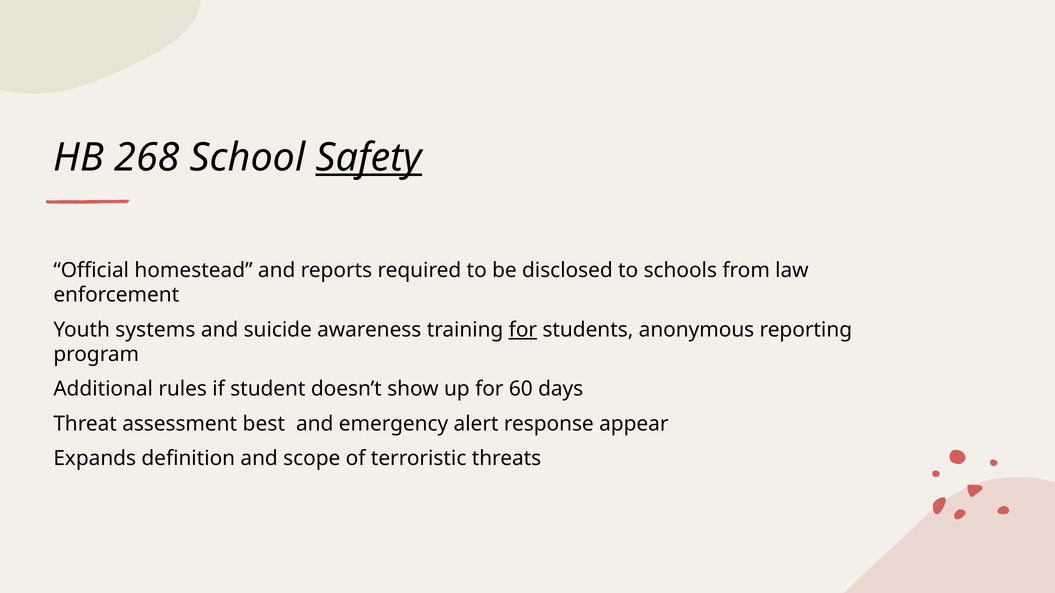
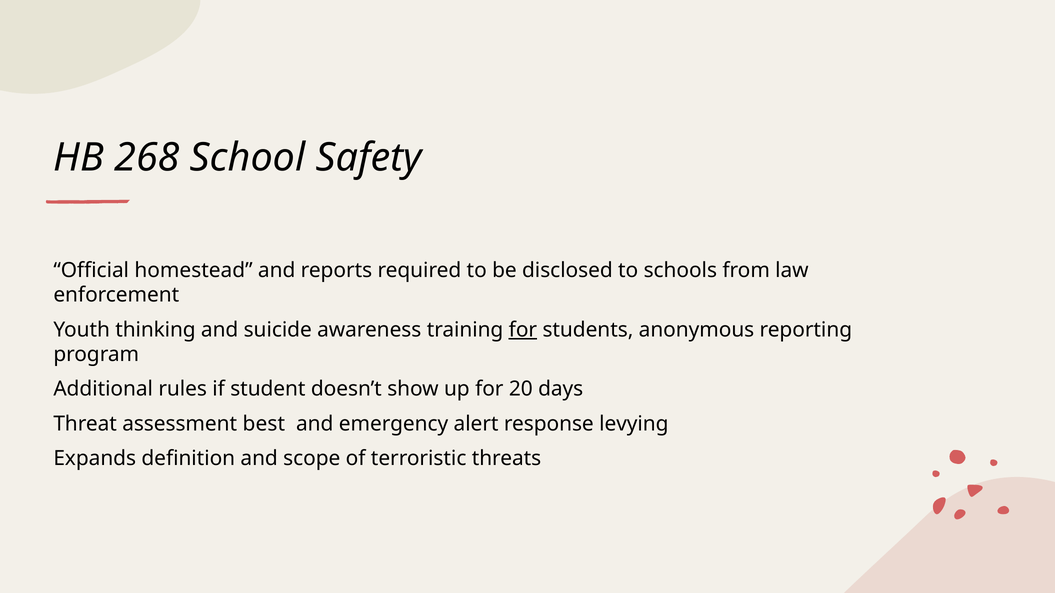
Safety underline: present -> none
systems: systems -> thinking
60: 60 -> 20
appear: appear -> levying
